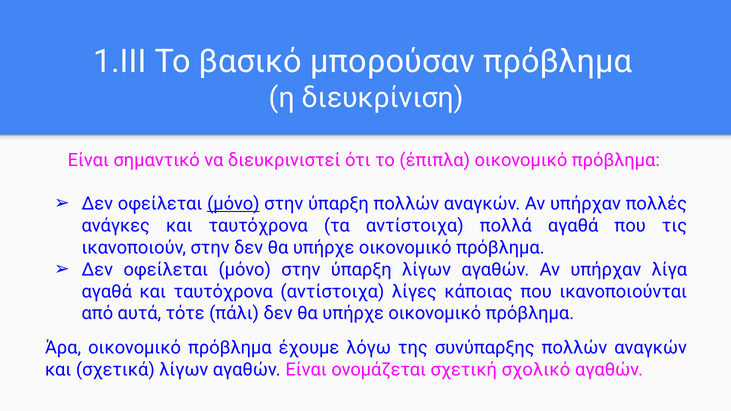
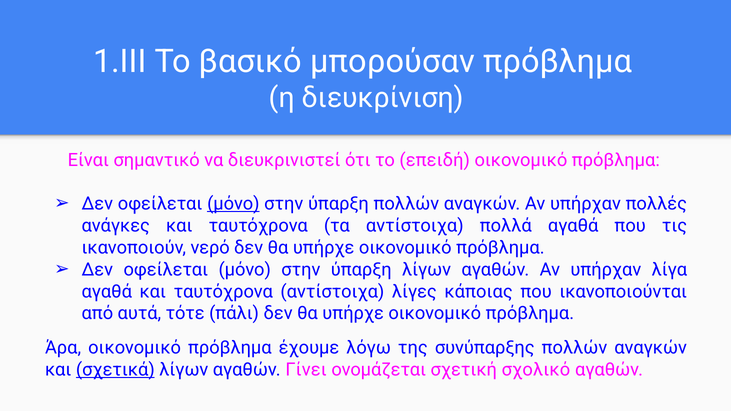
έπιπλα: έπιπλα -> επειδή
ικανοποιούν στην: στην -> νερό
σχετικά underline: none -> present
αγαθών Είναι: Είναι -> Γίνει
